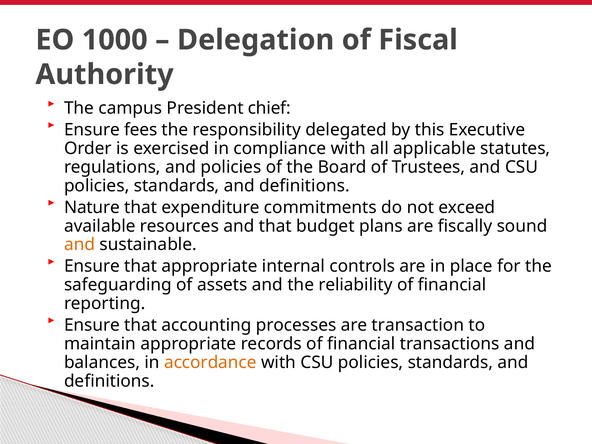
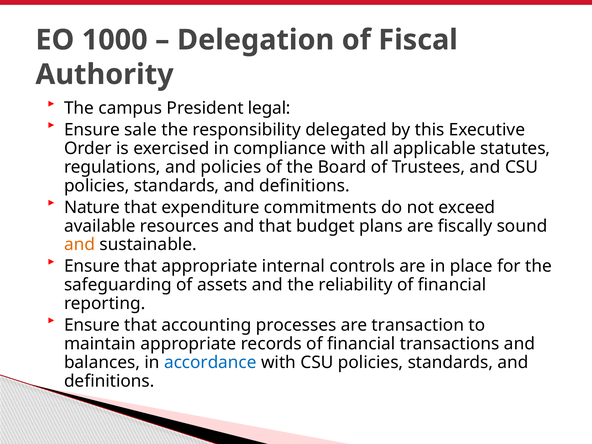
chief: chief -> legal
fees: fees -> sale
accordance colour: orange -> blue
